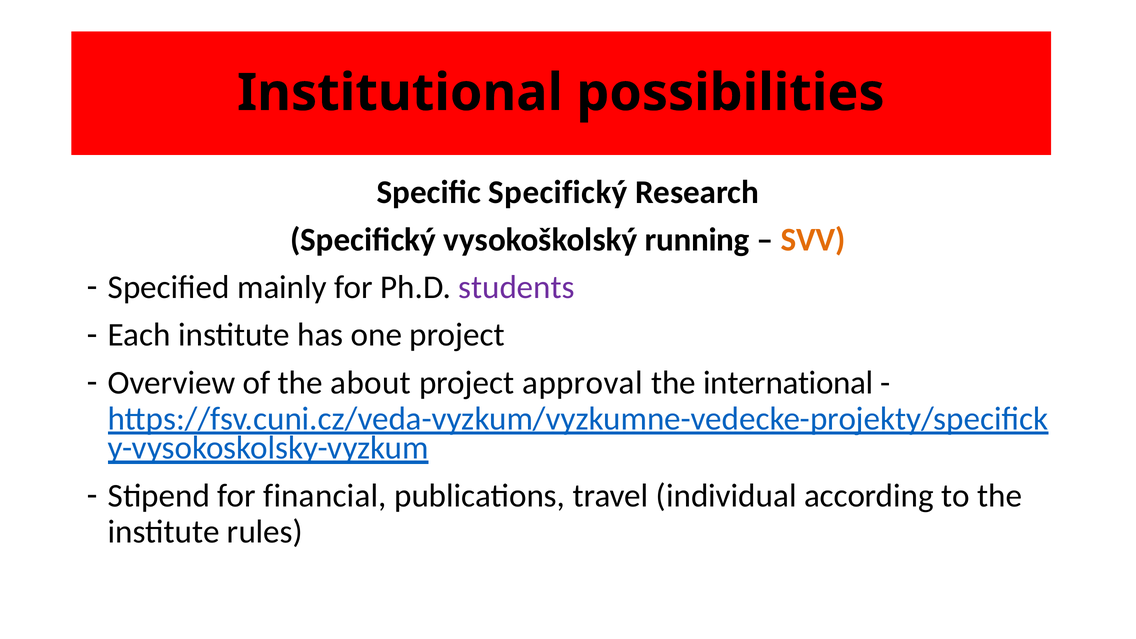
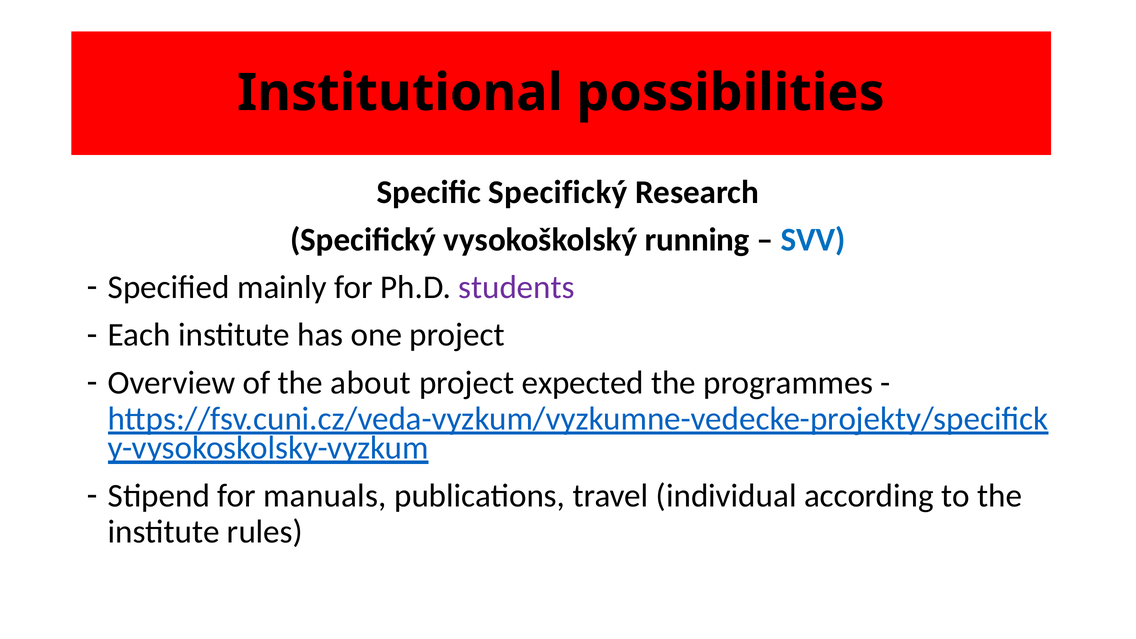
SVV colour: orange -> blue
approval: approval -> expected
international: international -> programmes
financial: financial -> manuals
